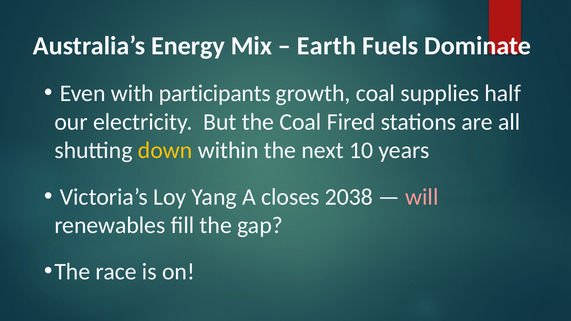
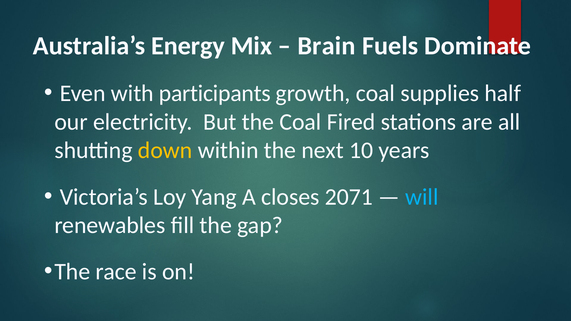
Earth: Earth -> Brain
2038: 2038 -> 2071
will colour: pink -> light blue
